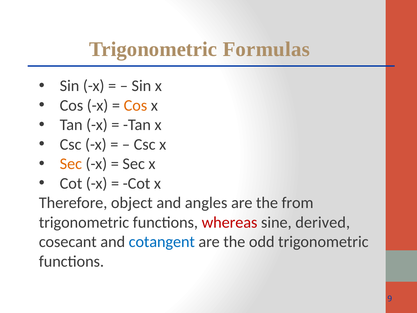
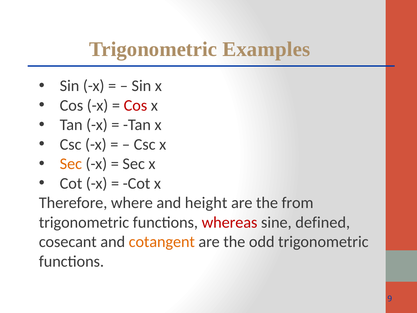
Formulas: Formulas -> Examples
Cos at (135, 105) colour: orange -> red
object: object -> where
angles: angles -> height
derived: derived -> defined
cotangent colour: blue -> orange
